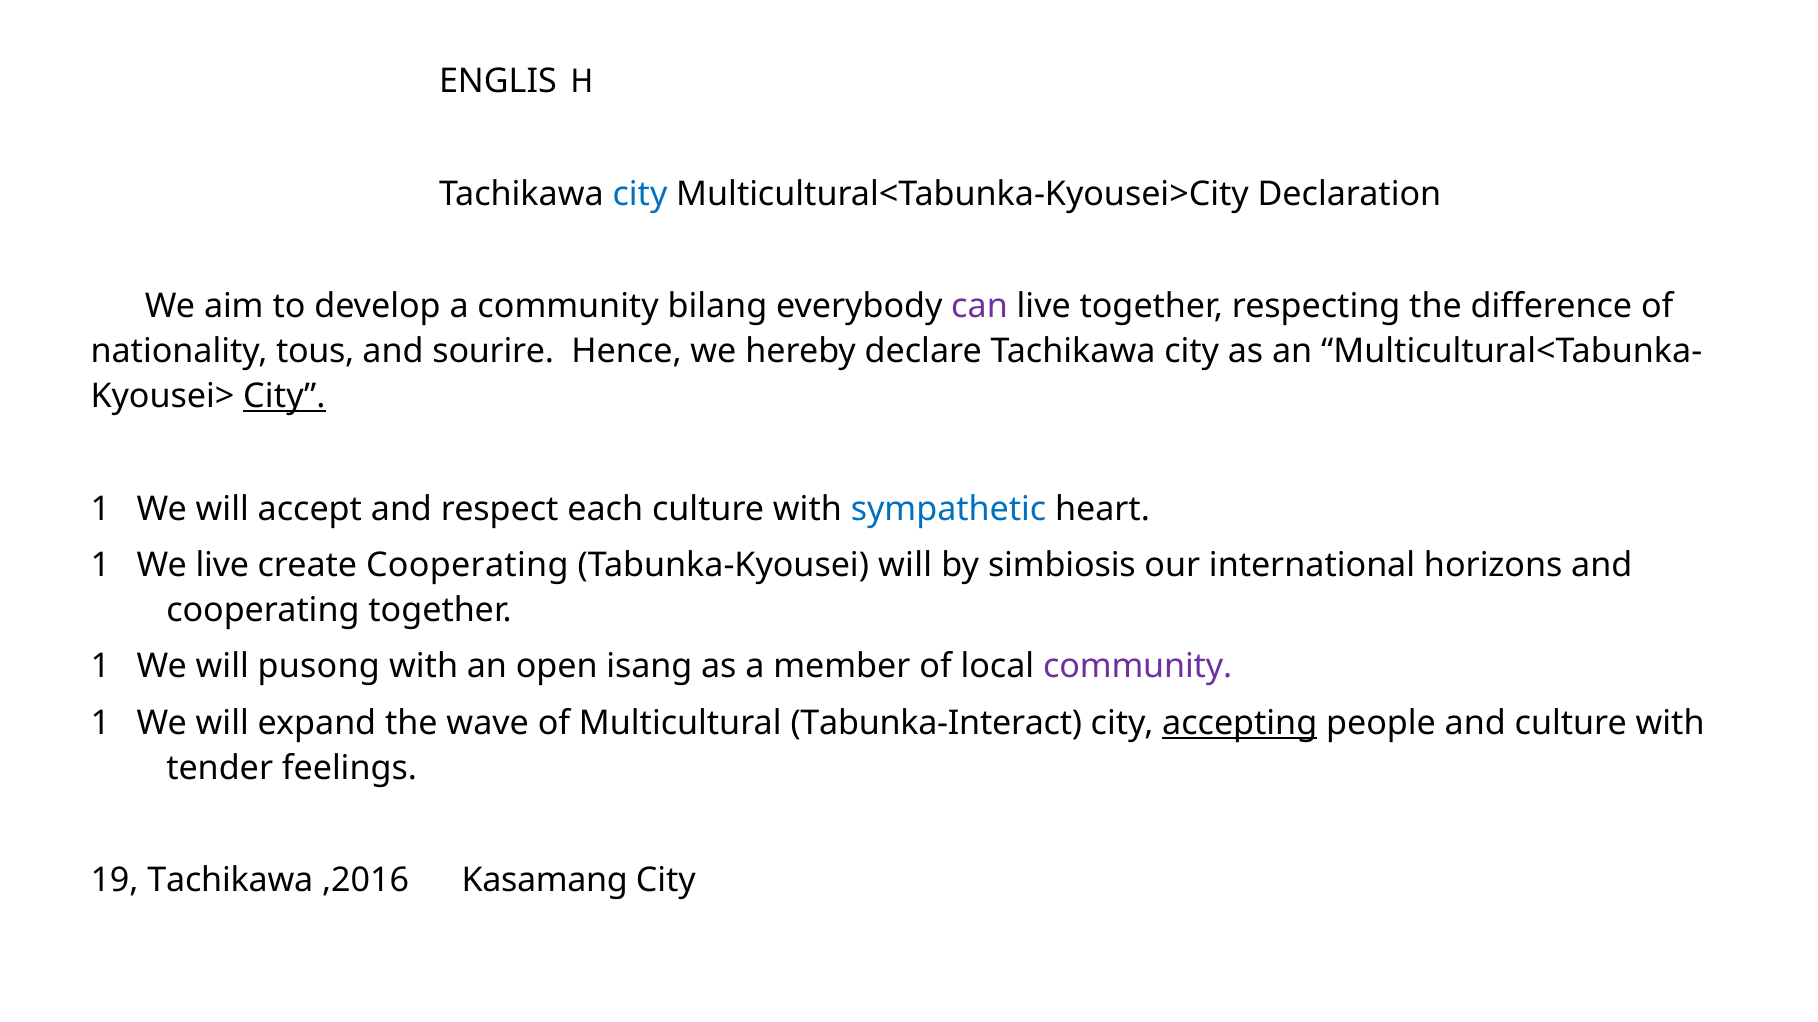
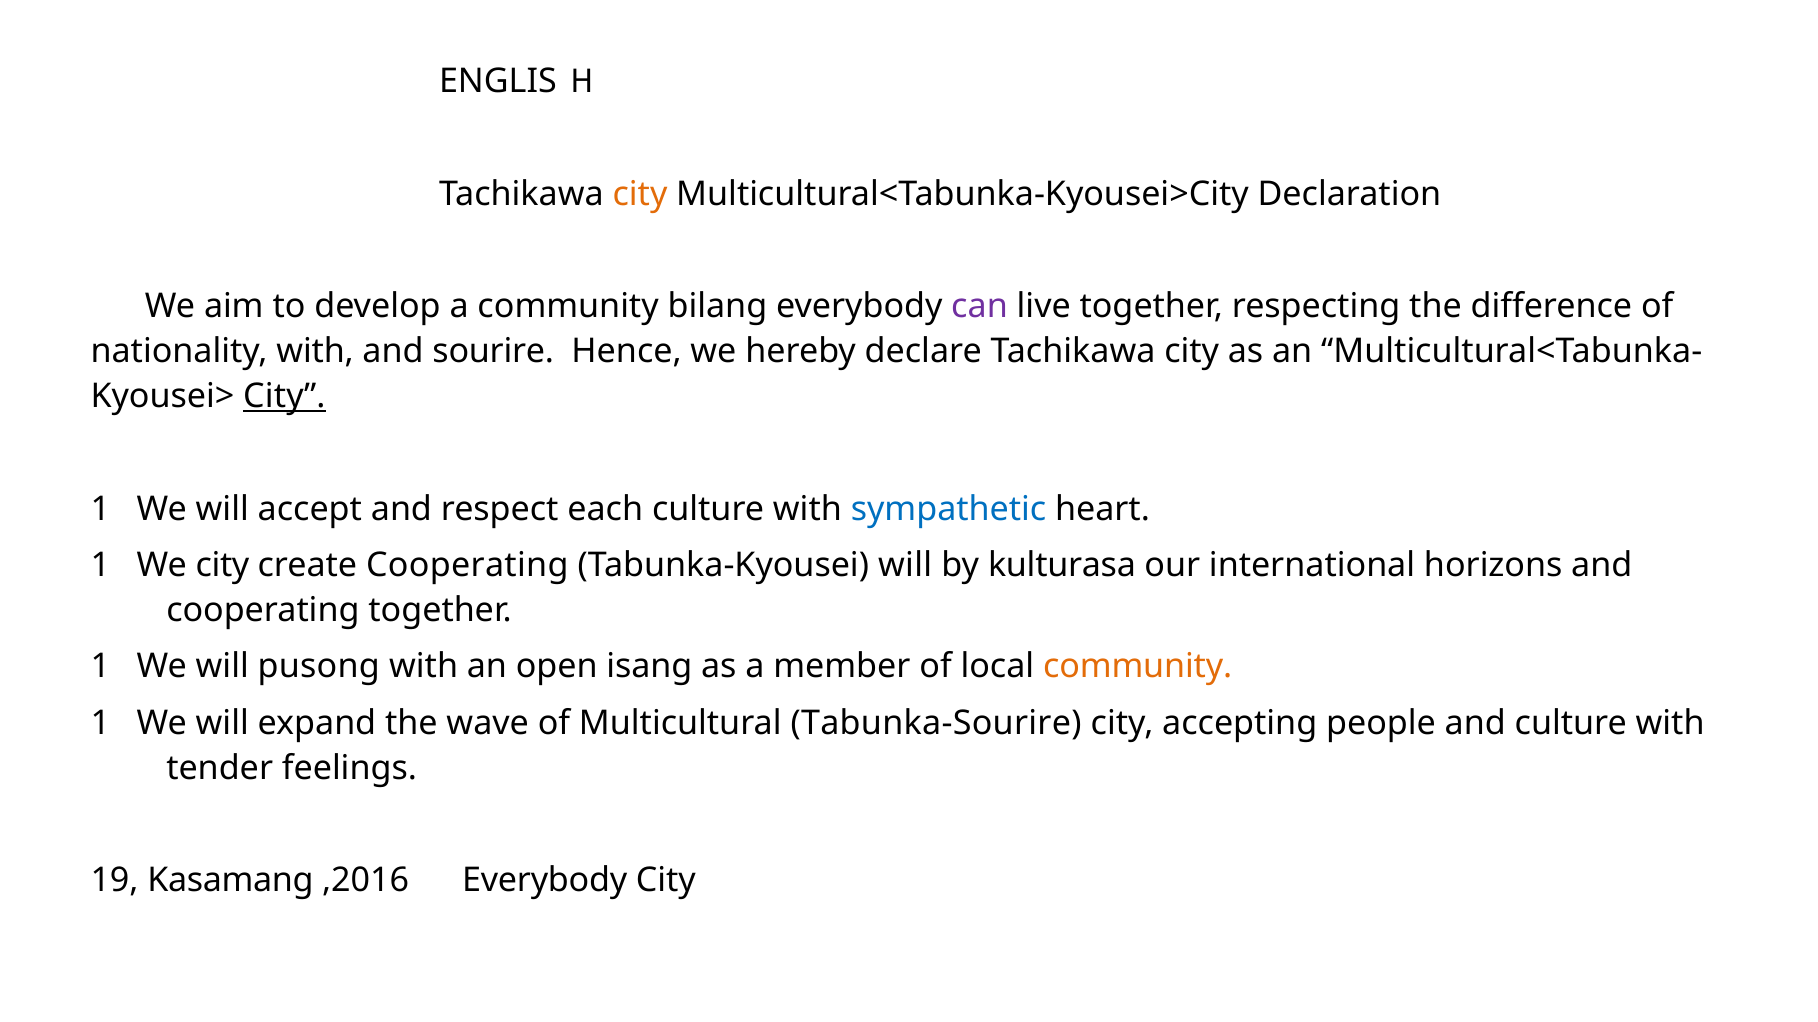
city at (640, 194) colour: blue -> orange
nationality tous: tous -> with
We live: live -> city
simbiosis: simbiosis -> kulturasa
community at (1138, 667) colour: purple -> orange
Tabunka-Interact: Tabunka-Interact -> Tabunka-Sourire
accepting underline: present -> none
19 Tachikawa: Tachikawa -> Kasamang
,2016 Kasamang: Kasamang -> Everybody
